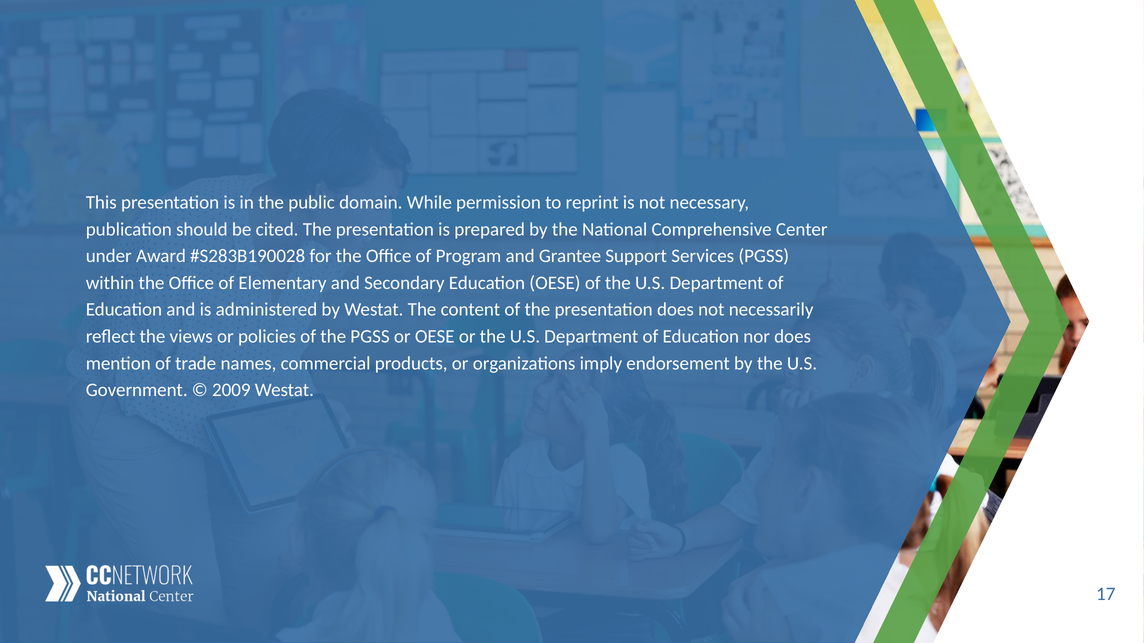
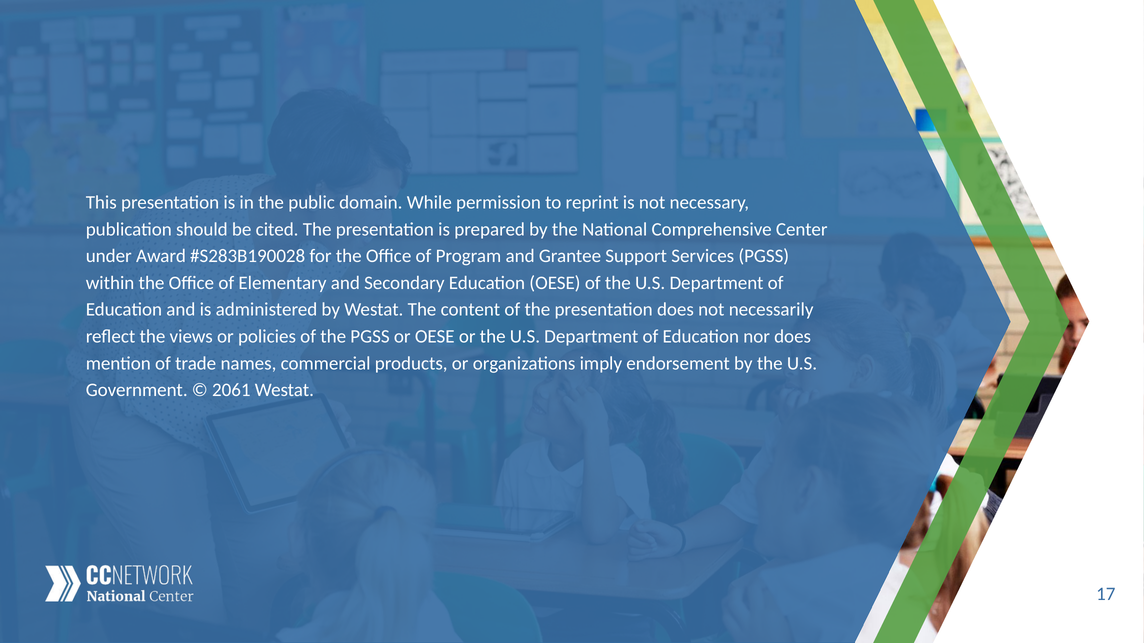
2009: 2009 -> 2061
